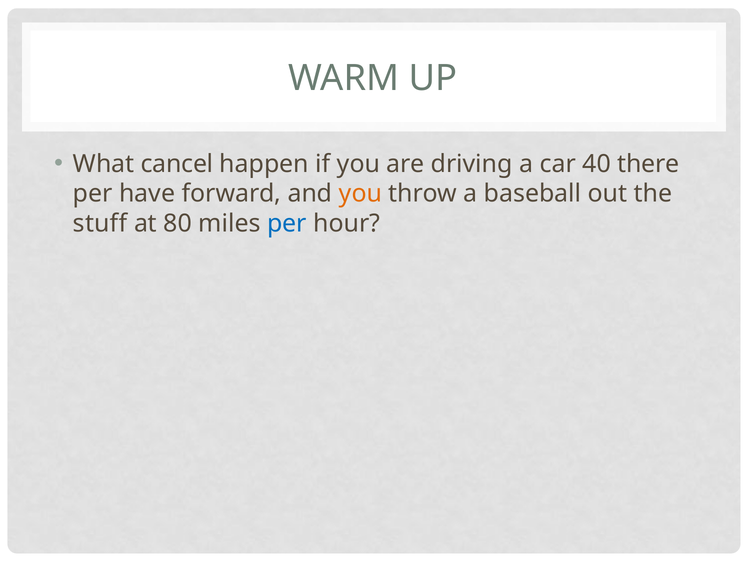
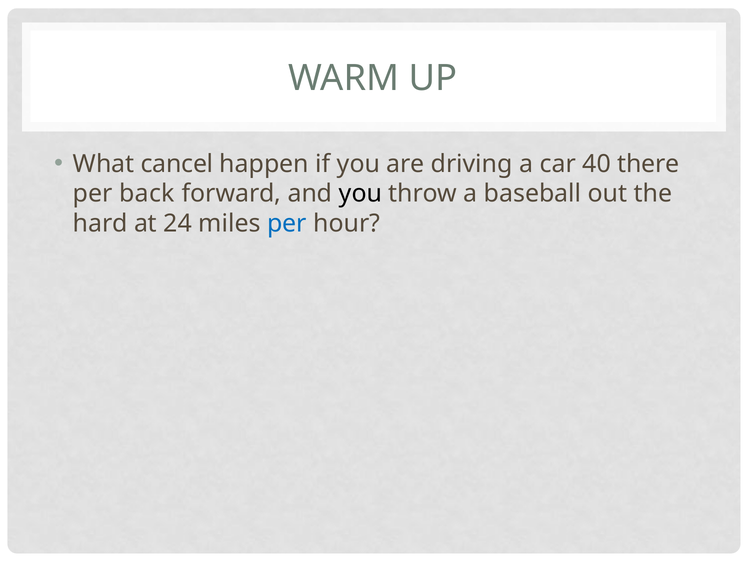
have: have -> back
you at (360, 194) colour: orange -> black
stuff: stuff -> hard
80: 80 -> 24
